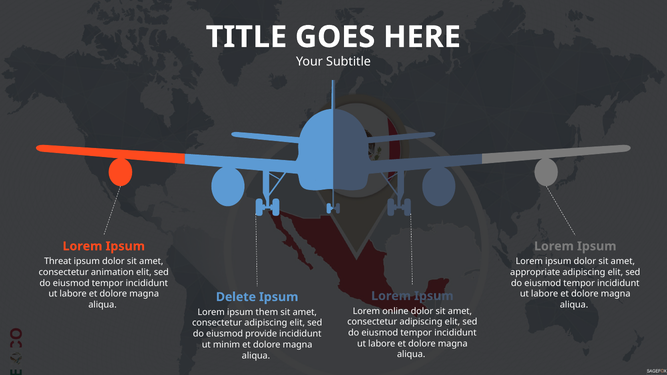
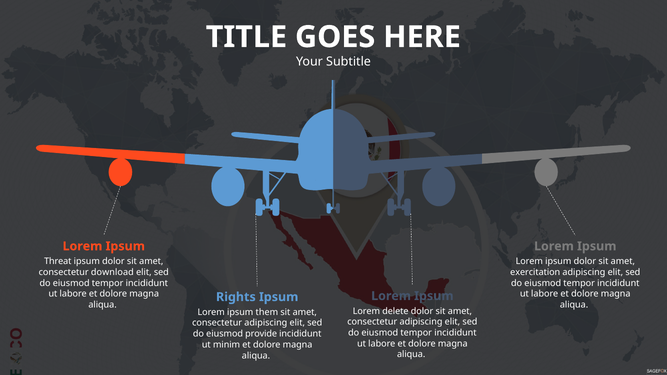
animation: animation -> download
appropriate: appropriate -> exercitation
Delete: Delete -> Rights
online: online -> delete
